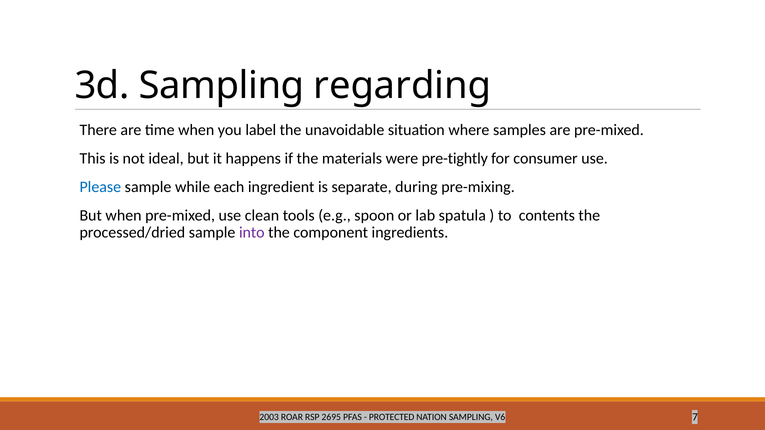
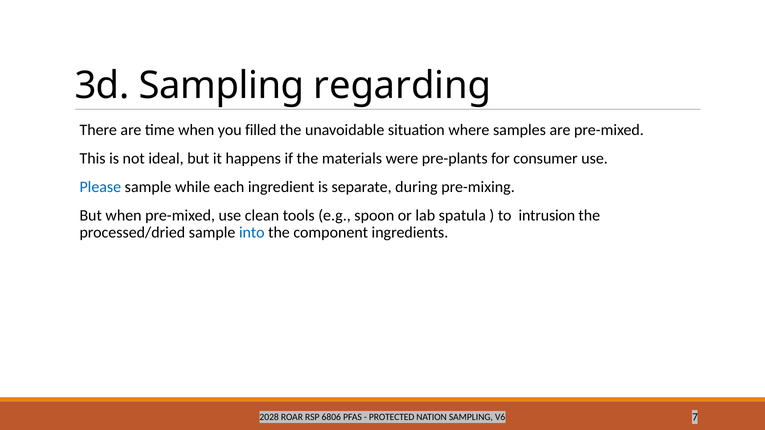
label: label -> filled
pre-tightly: pre-tightly -> pre-plants
contents: contents -> intrusion
into colour: purple -> blue
2003: 2003 -> 2028
2695: 2695 -> 6806
